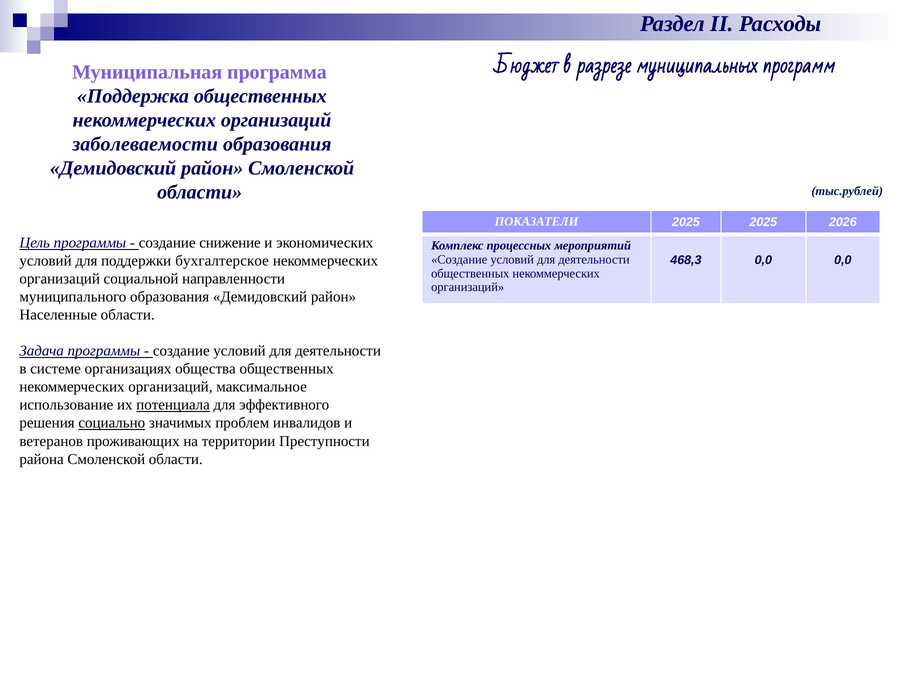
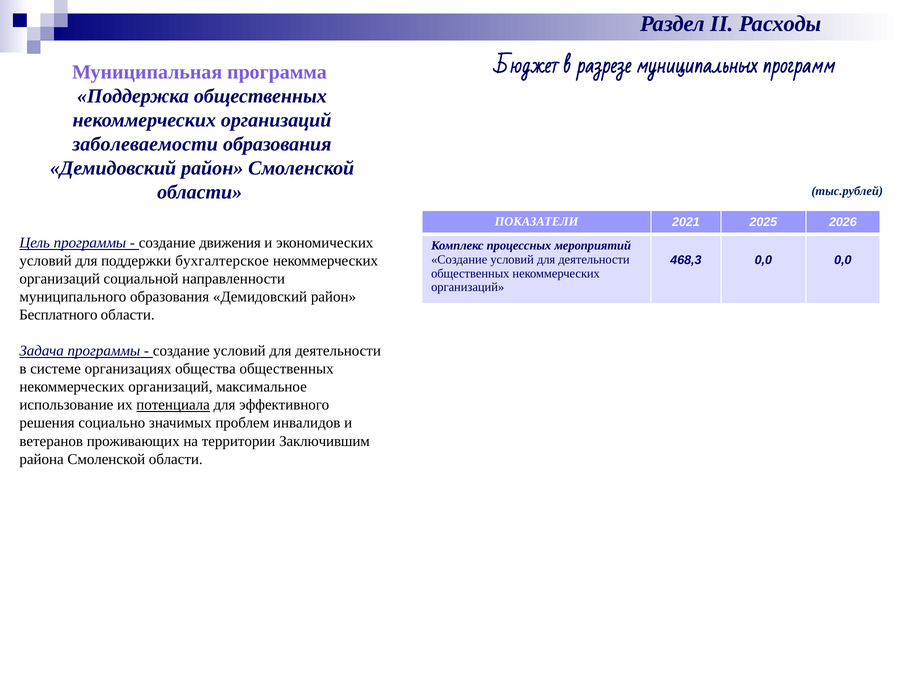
ПОКАЗАТЕЛИ 2025: 2025 -> 2021
снижение: снижение -> движения
Населенные: Населенные -> Бесплатного
социально underline: present -> none
Преступности: Преступности -> Заключившим
